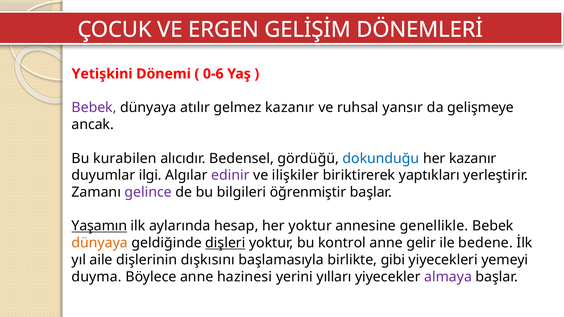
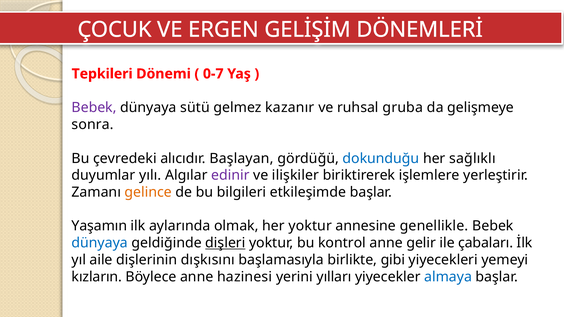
Yetişkini: Yetişkini -> Tepkileri
0-6: 0-6 -> 0-7
atılır: atılır -> sütü
yansır: yansır -> gruba
ancak: ancak -> sonra
kurabilen: kurabilen -> çevredeki
Bedensel: Bedensel -> Başlayan
her kazanır: kazanır -> sağlıklı
ilgi: ilgi -> yılı
yaptıkları: yaptıkları -> işlemlere
gelince colour: purple -> orange
öğrenmiştir: öğrenmiştir -> etkileşimde
Yaşamın underline: present -> none
hesap: hesap -> olmak
dünyaya at (100, 243) colour: orange -> blue
bedene: bedene -> çabaları
duyma: duyma -> kızların
almaya colour: purple -> blue
